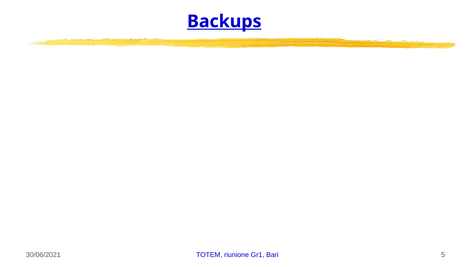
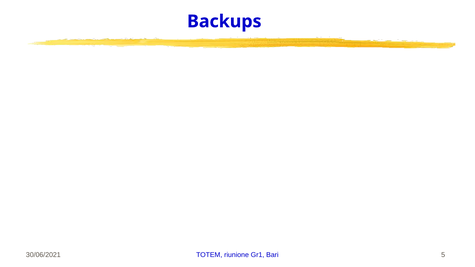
Backups underline: present -> none
